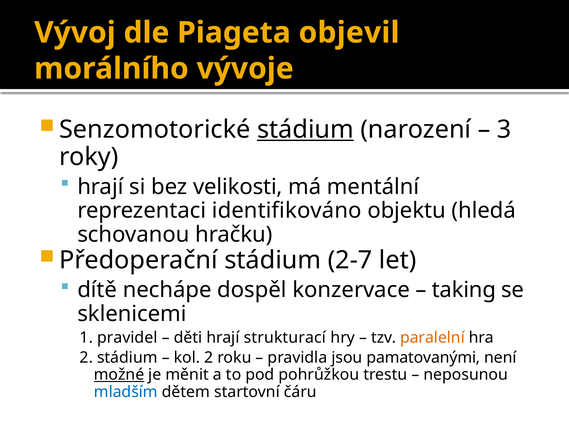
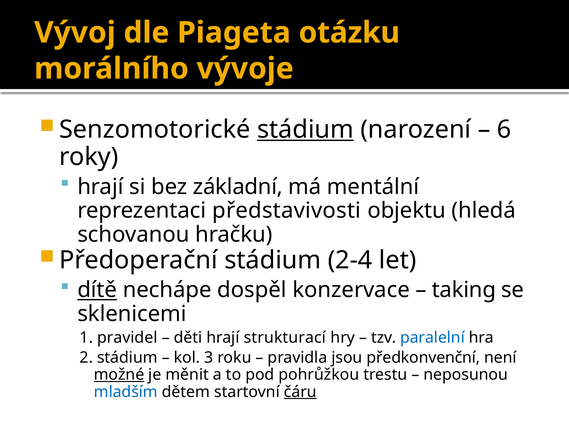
objevil: objevil -> otázku
3: 3 -> 6
velikosti: velikosti -> základní
identifikováno: identifikováno -> představivosti
2-7: 2-7 -> 2-4
dítě underline: none -> present
paralelní colour: orange -> blue
kol 2: 2 -> 3
pamatovanými: pamatovanými -> předkonvenční
čáru underline: none -> present
